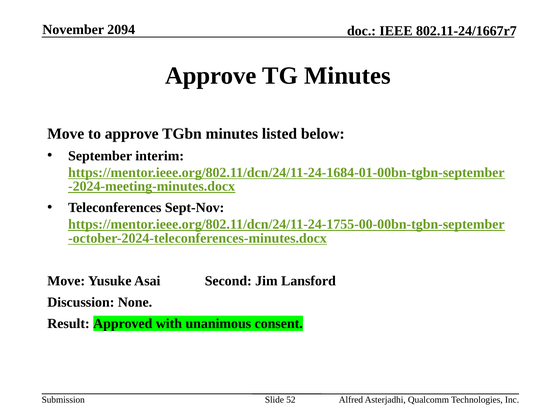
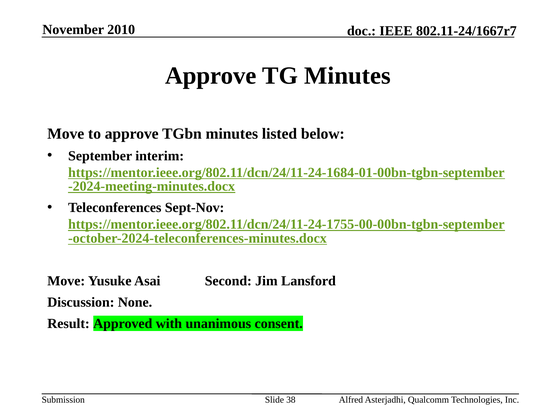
2094: 2094 -> 2010
52: 52 -> 38
